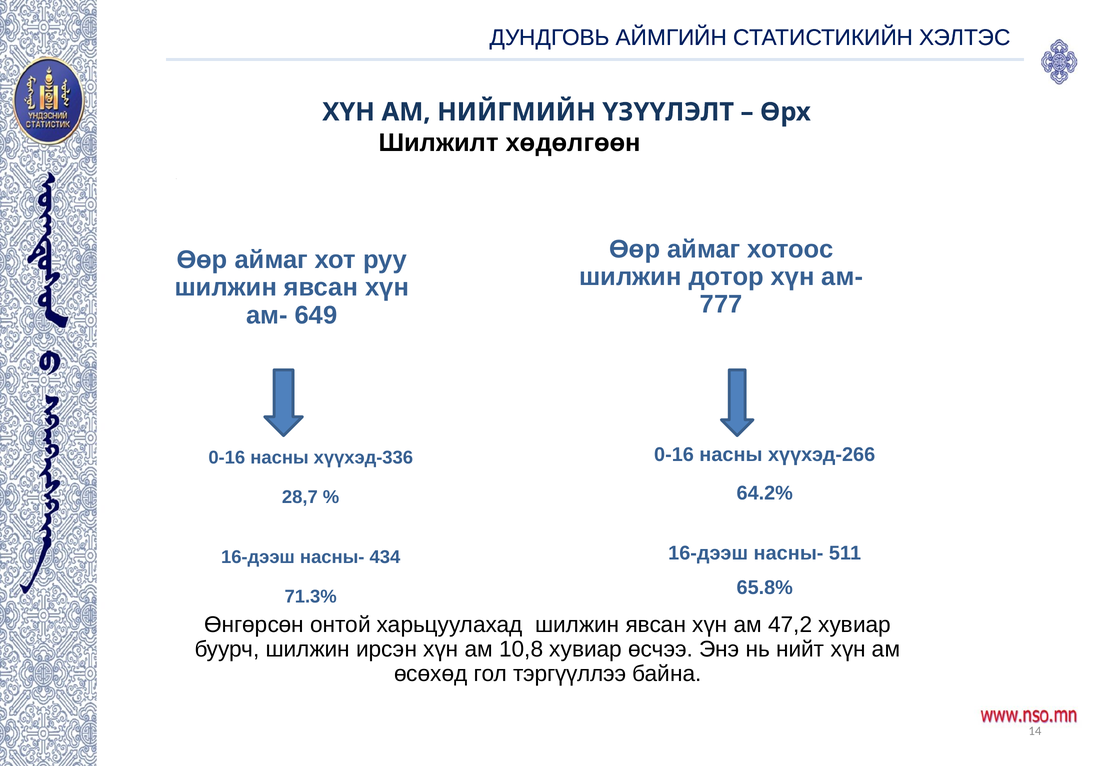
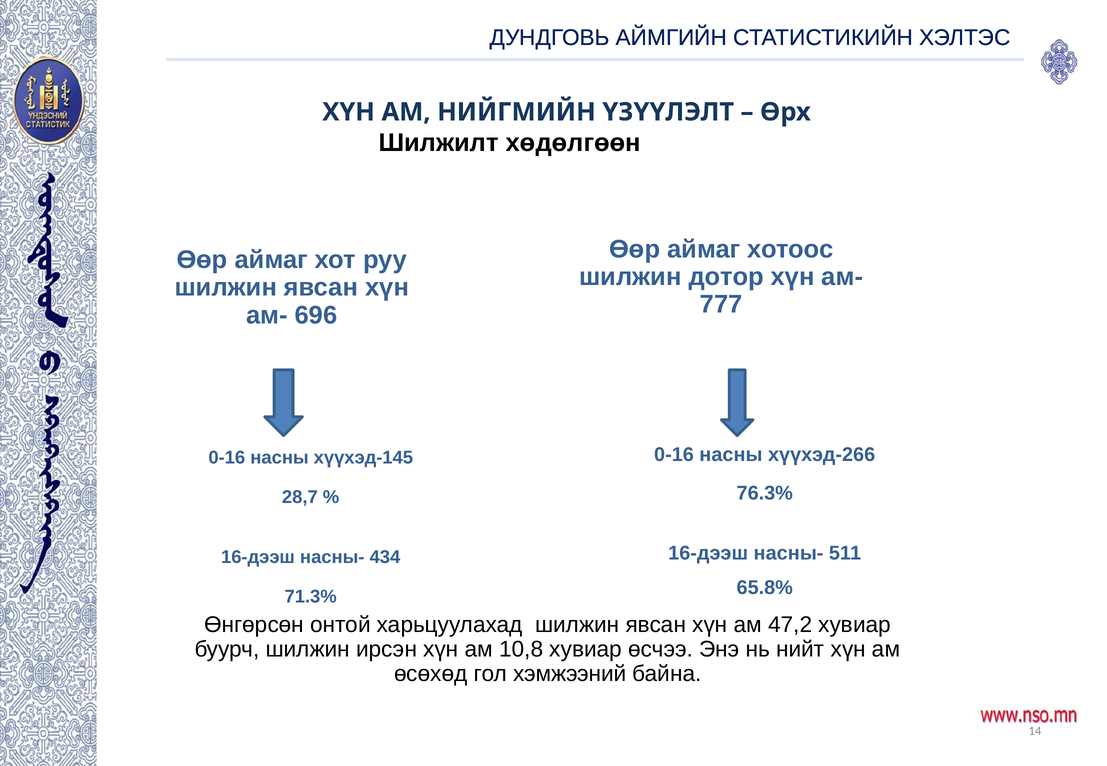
649: 649 -> 696
хүүхэд-336: хүүхэд-336 -> хүүхэд-145
64.2%: 64.2% -> 76.3%
тэргүүллээ: тэргүүллээ -> хэмжээний
